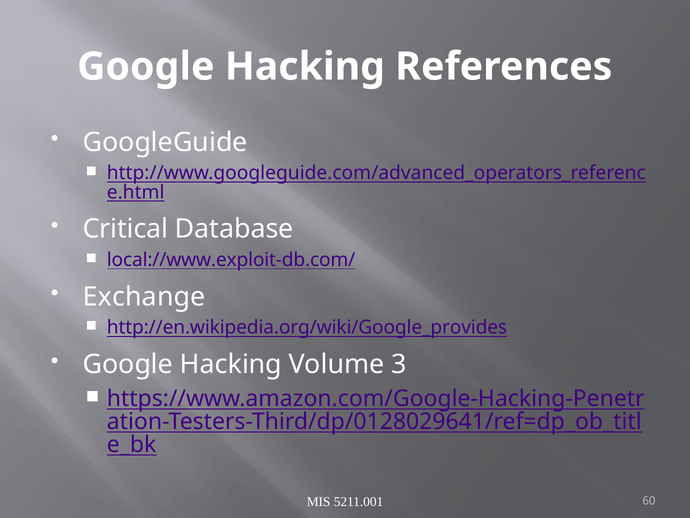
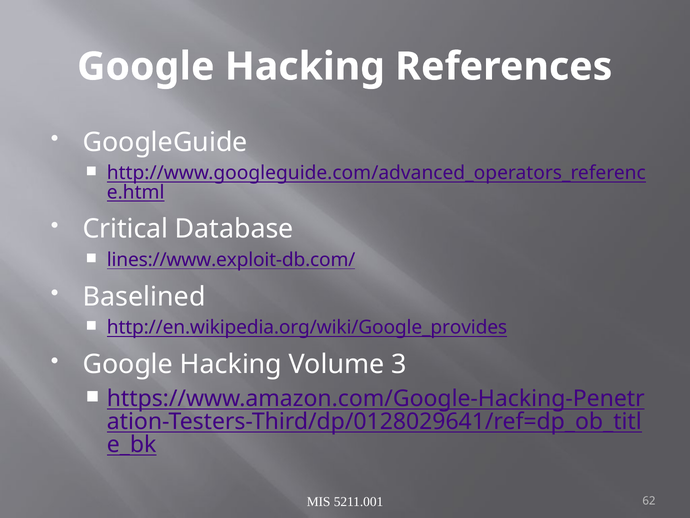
local://www.exploit-db.com/: local://www.exploit-db.com/ -> lines://www.exploit-db.com/
Exchange: Exchange -> Baselined
60: 60 -> 62
